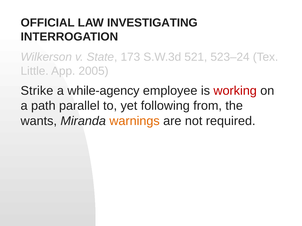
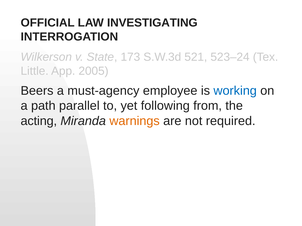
Strike: Strike -> Beers
while-agency: while-agency -> must-agency
working colour: red -> blue
wants: wants -> acting
